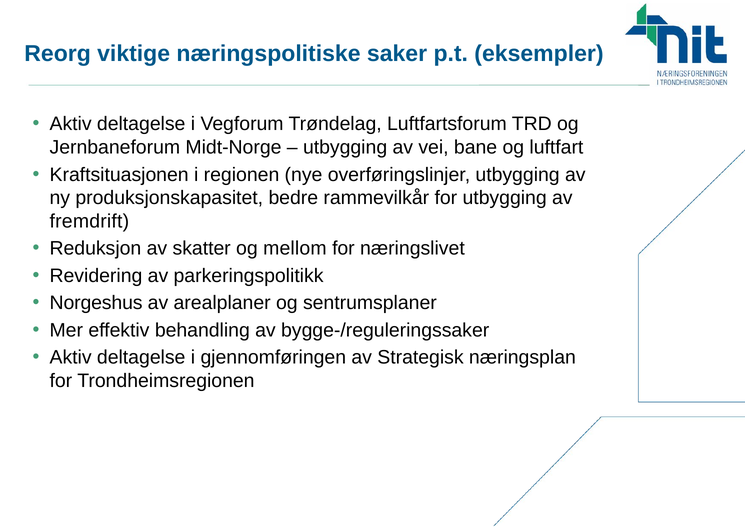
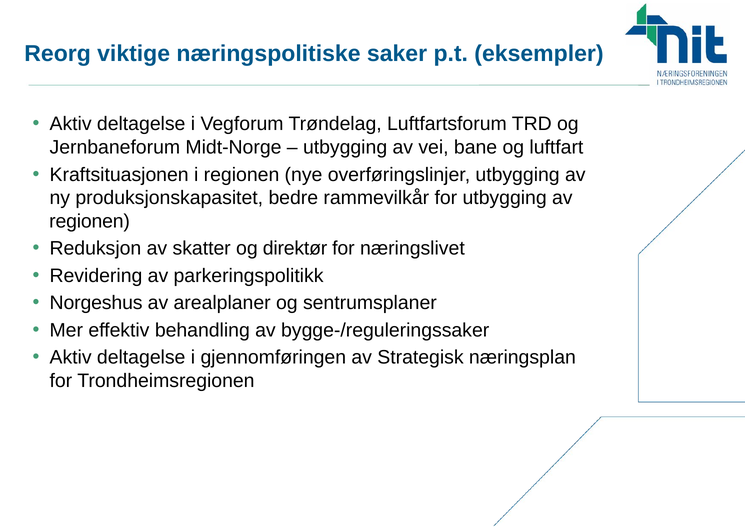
fremdrift at (89, 221): fremdrift -> regionen
mellom: mellom -> direktør
